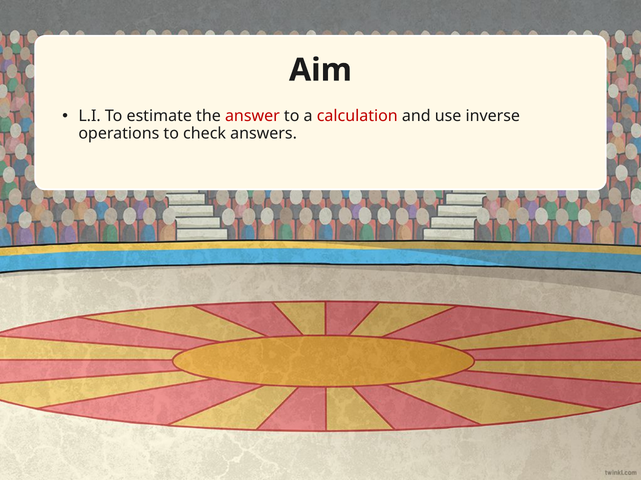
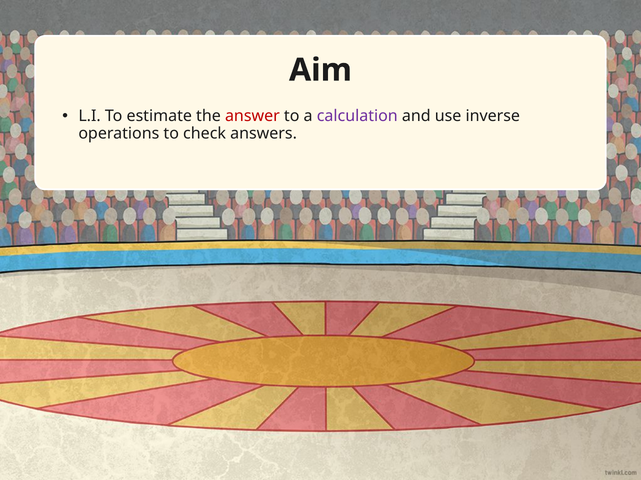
calculation colour: red -> purple
